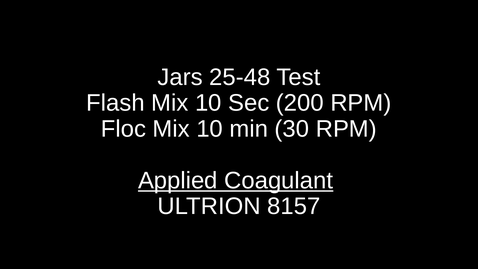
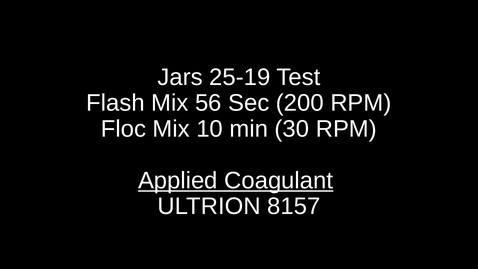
25-48: 25-48 -> 25-19
Flash Mix 10: 10 -> 56
